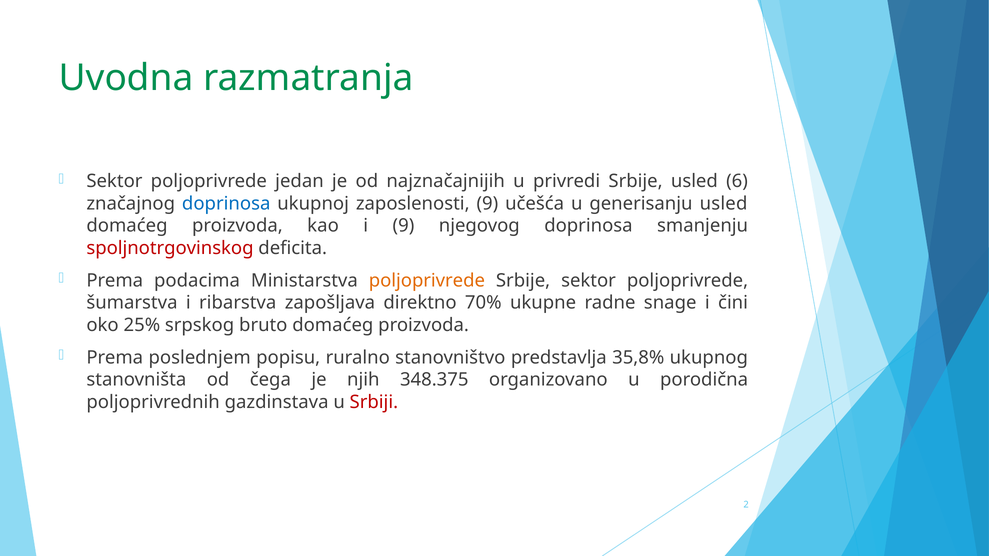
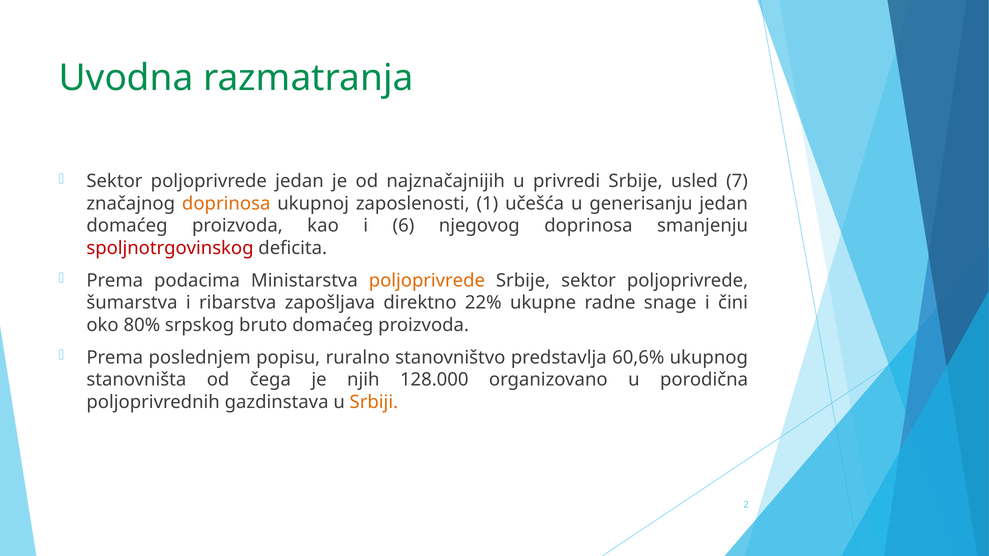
6: 6 -> 7
doprinosa at (226, 204) colour: blue -> orange
zaposlenosti 9: 9 -> 1
generisanju usled: usled -> jedan
i 9: 9 -> 6
70%: 70% -> 22%
25%: 25% -> 80%
35,8%: 35,8% -> 60,6%
348.375: 348.375 -> 128.000
Srbiji colour: red -> orange
